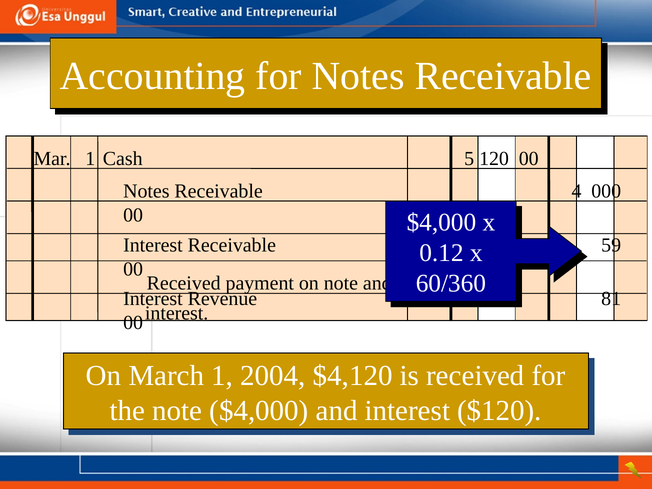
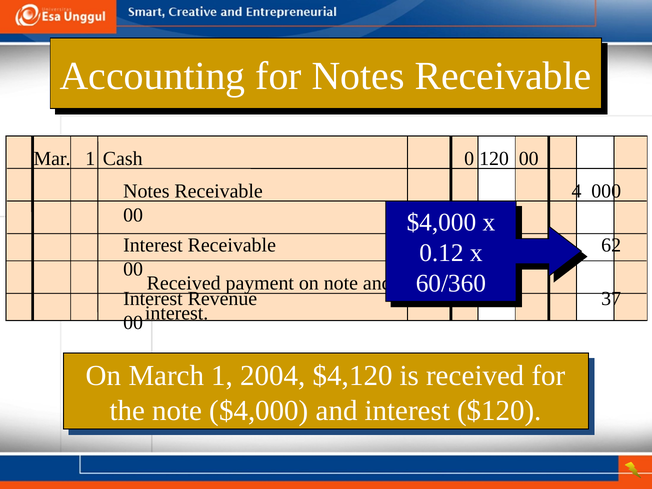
5: 5 -> 0
59: 59 -> 62
81: 81 -> 37
